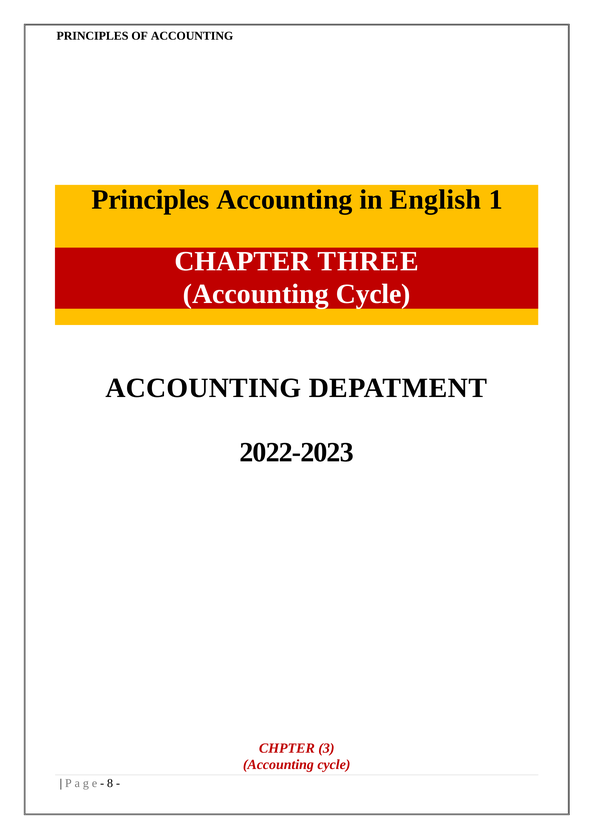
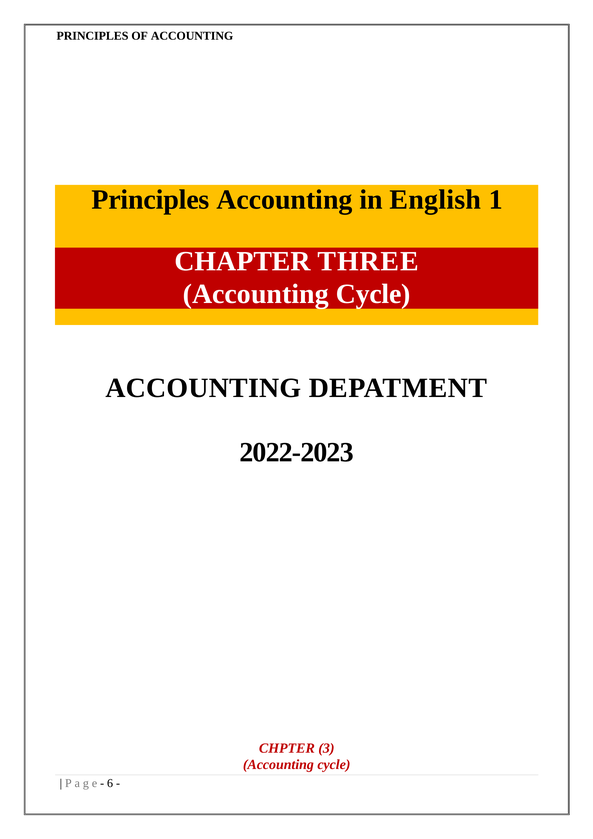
8: 8 -> 6
